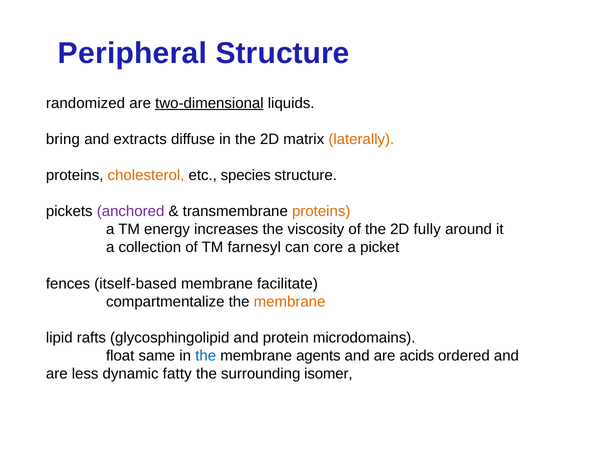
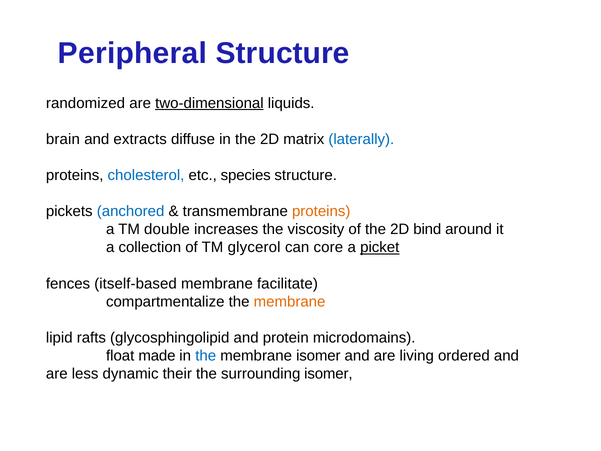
bring: bring -> brain
laterally colour: orange -> blue
cholesterol colour: orange -> blue
anchored colour: purple -> blue
energy: energy -> double
fully: fully -> bind
farnesyl: farnesyl -> glycerol
picket underline: none -> present
same: same -> made
membrane agents: agents -> isomer
acids: acids -> living
fatty: fatty -> their
